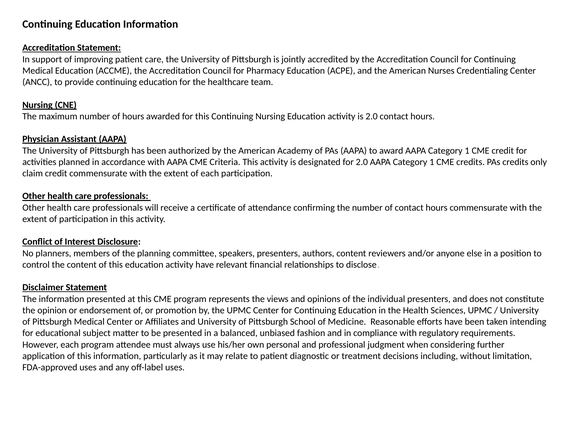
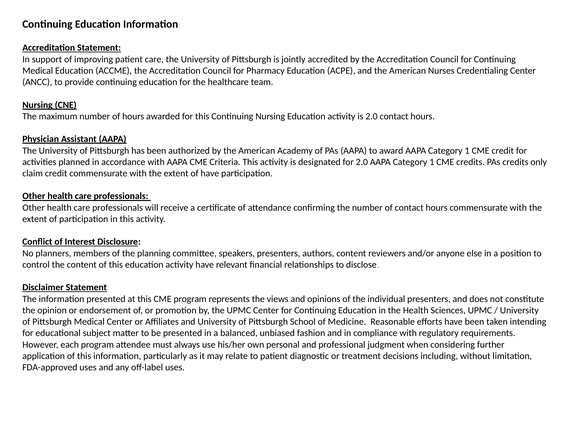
of each: each -> have
